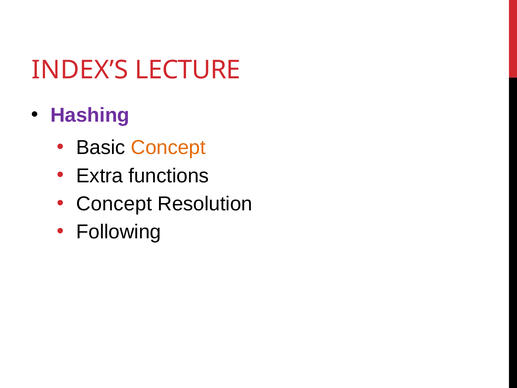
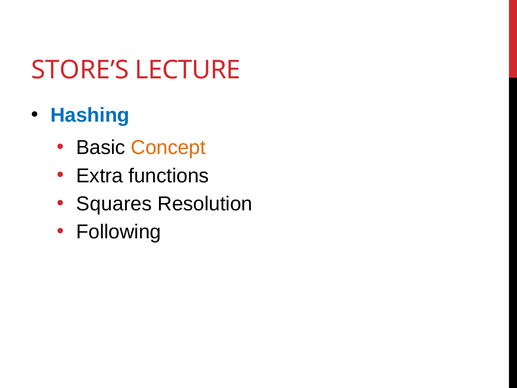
INDEX’S: INDEX’S -> STORE’S
Hashing colour: purple -> blue
Concept at (114, 204): Concept -> Squares
